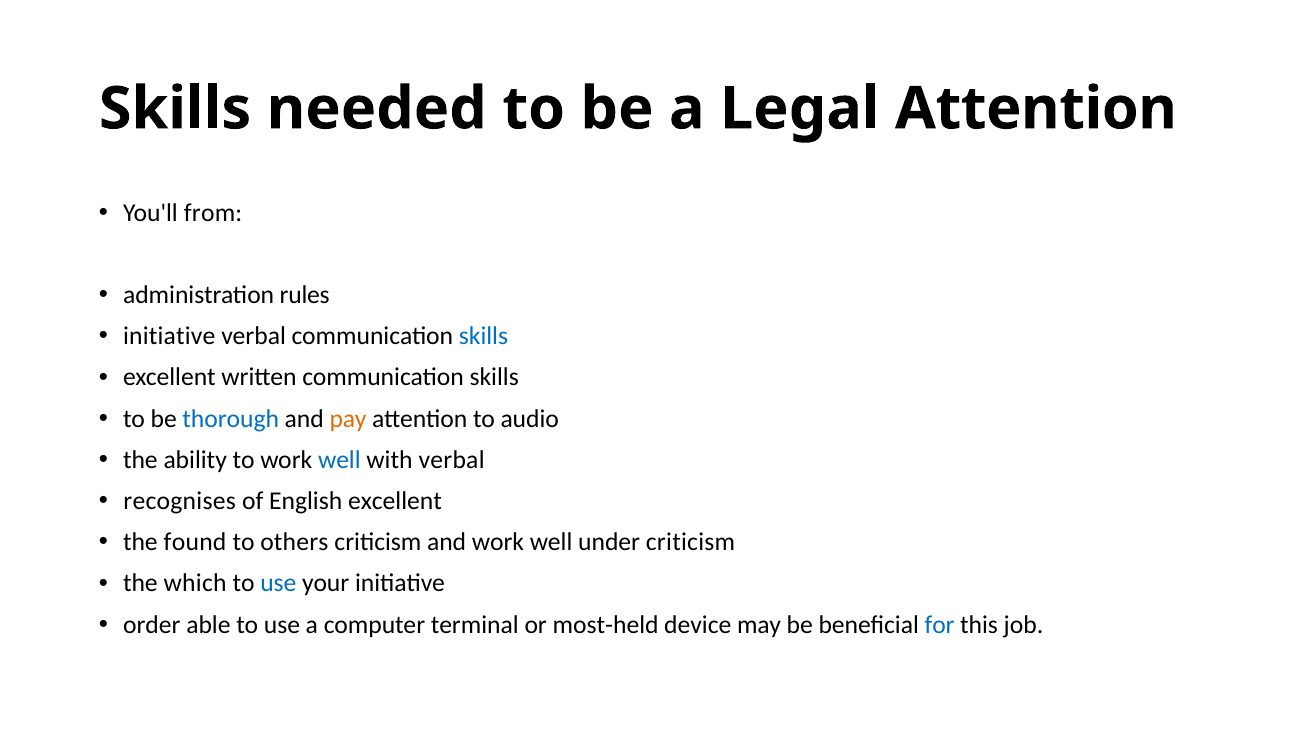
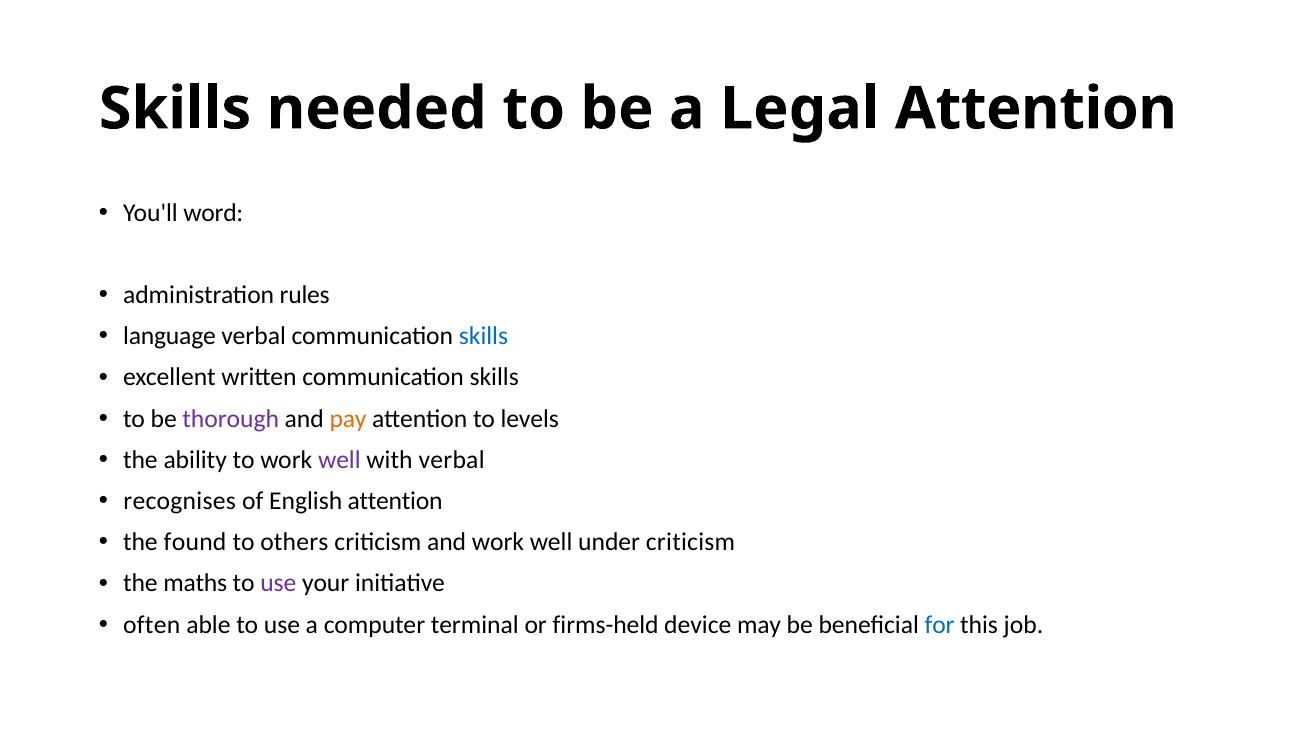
from: from -> word
initiative at (169, 336): initiative -> language
thorough colour: blue -> purple
audio: audio -> levels
well at (339, 460) colour: blue -> purple
English excellent: excellent -> attention
which: which -> maths
use at (278, 583) colour: blue -> purple
order: order -> often
most-held: most-held -> firms-held
